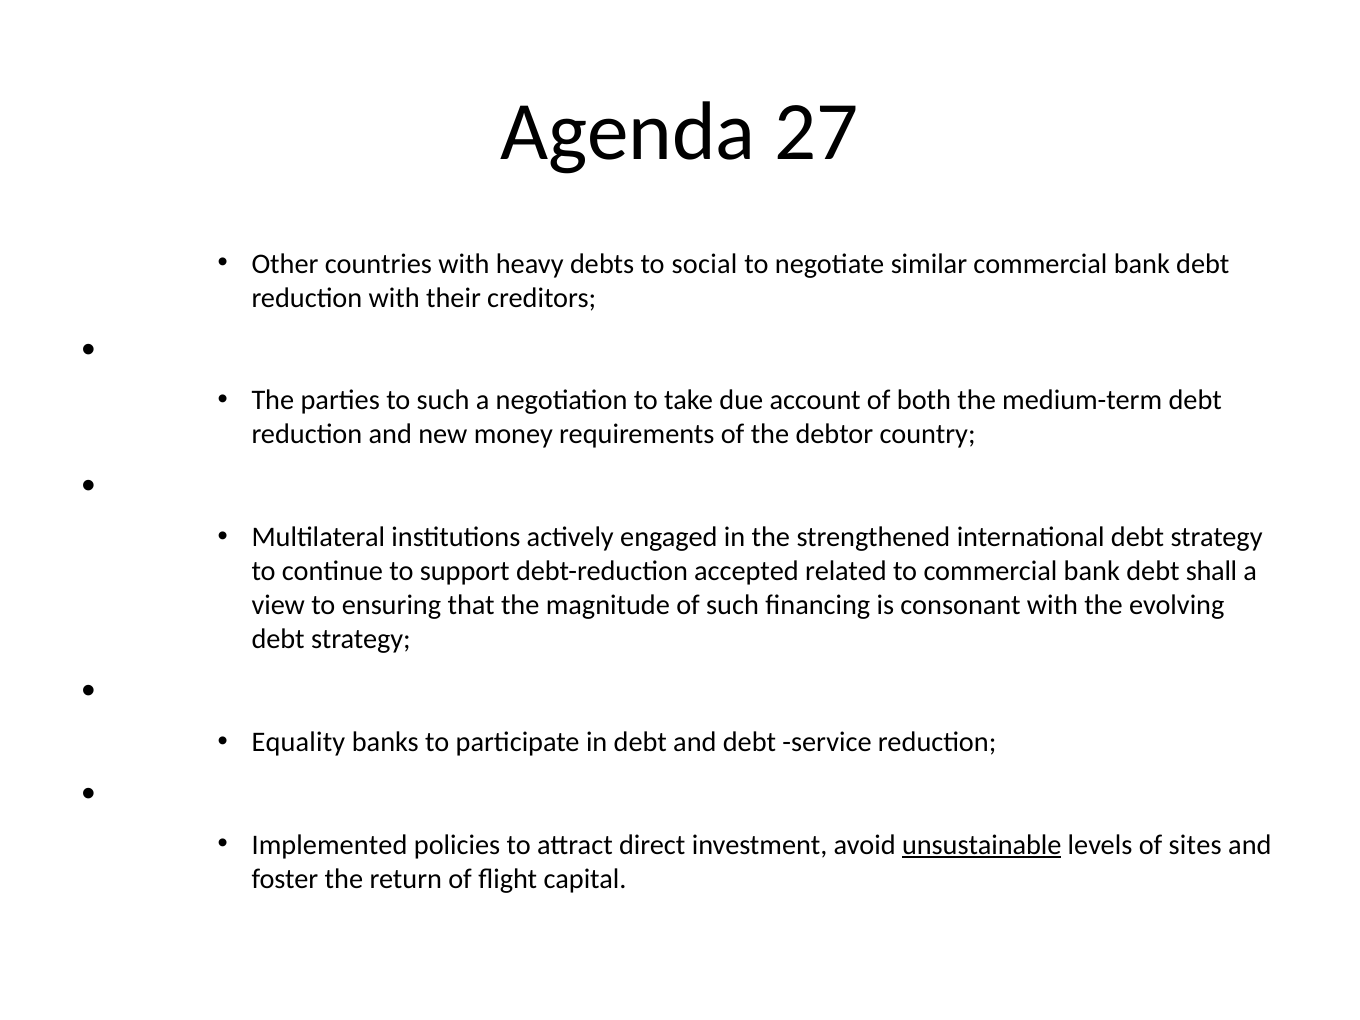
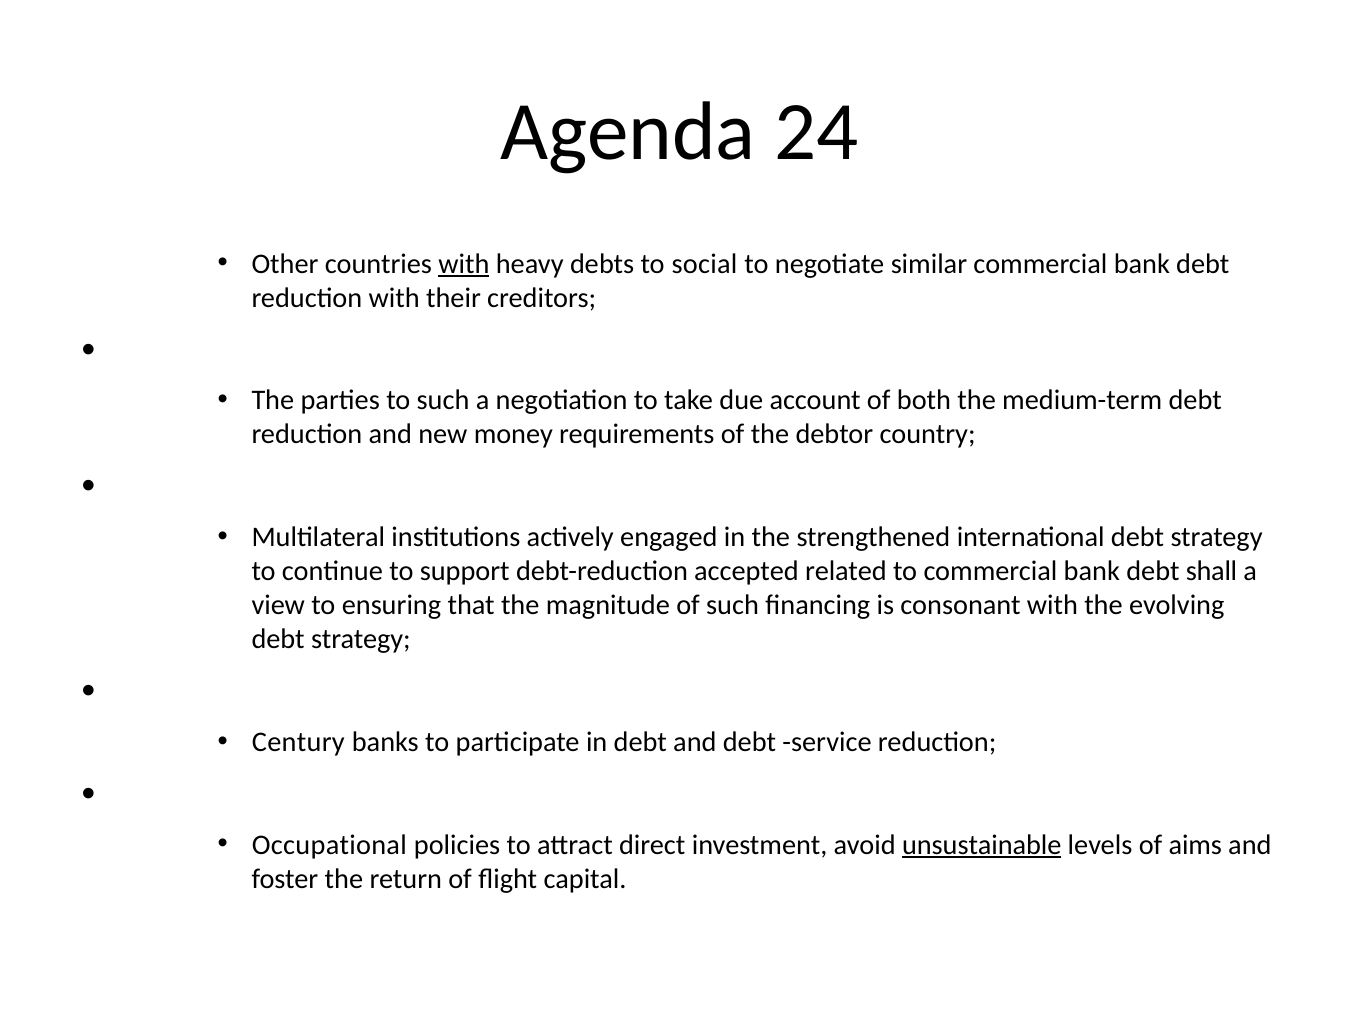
27: 27 -> 24
with at (464, 264) underline: none -> present
Equality: Equality -> Century
Implemented: Implemented -> Occupational
sites: sites -> aims
